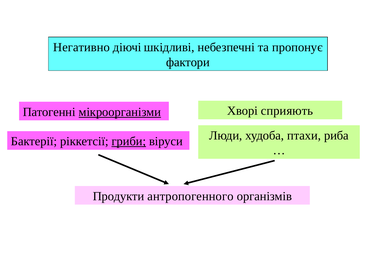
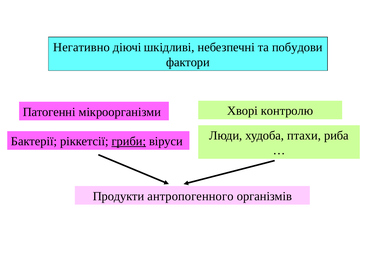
пропонує: пропонує -> побудови
мікроорганізми underline: present -> none
сприяють: сприяють -> контролю
